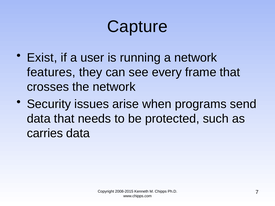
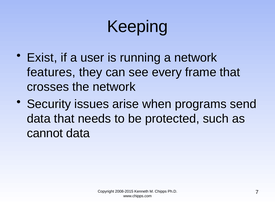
Capture: Capture -> Keeping
carries: carries -> cannot
